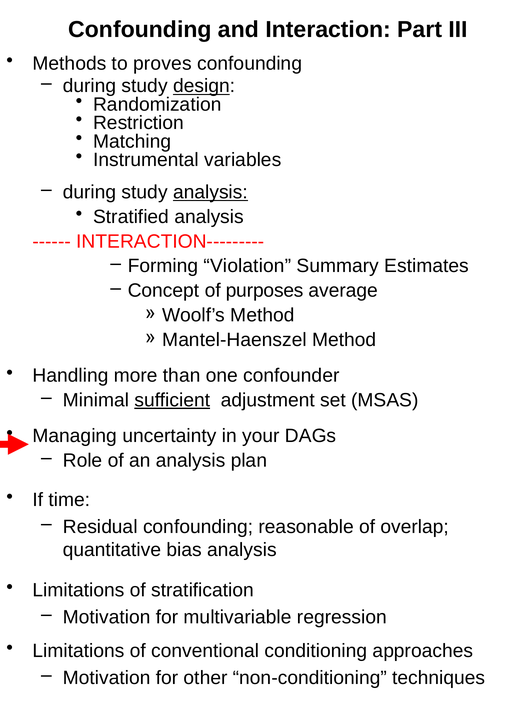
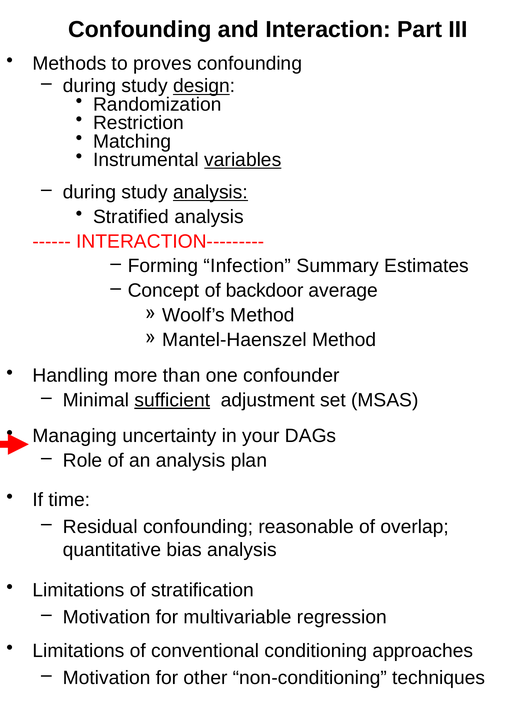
variables underline: none -> present
Violation: Violation -> Infection
purposes: purposes -> backdoor
